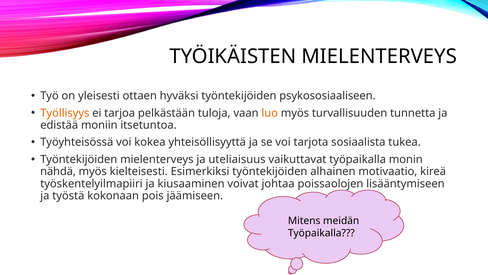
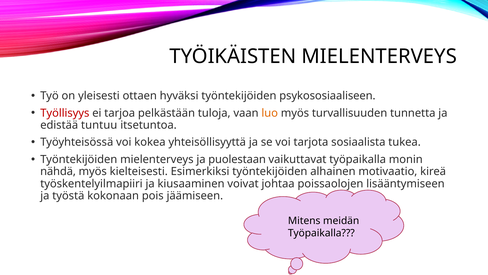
Työllisyys colour: orange -> red
moniin: moniin -> tuntuu
uteliaisuus: uteliaisuus -> puolestaan
